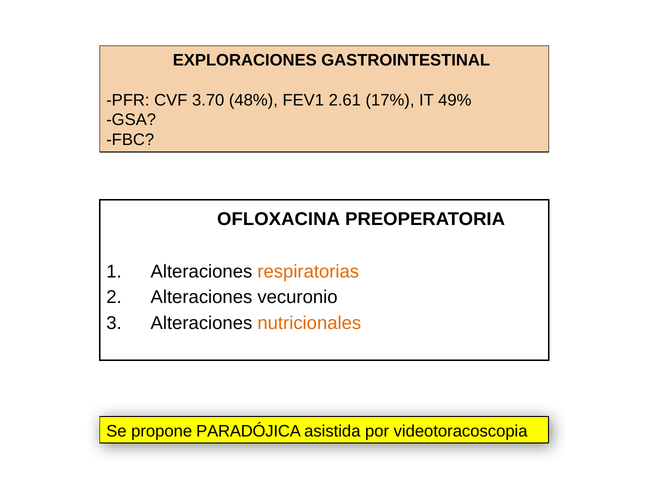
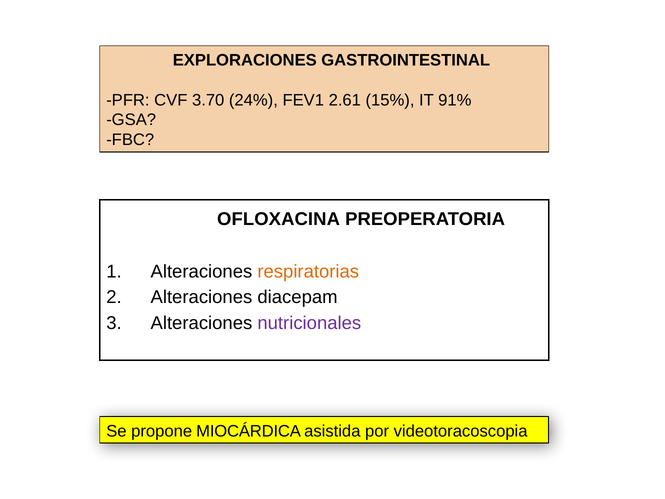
48%: 48% -> 24%
17%: 17% -> 15%
49%: 49% -> 91%
vecuronio: vecuronio -> diacepam
nutricionales colour: orange -> purple
PARADÓJICA: PARADÓJICA -> MIOCÁRDICA
